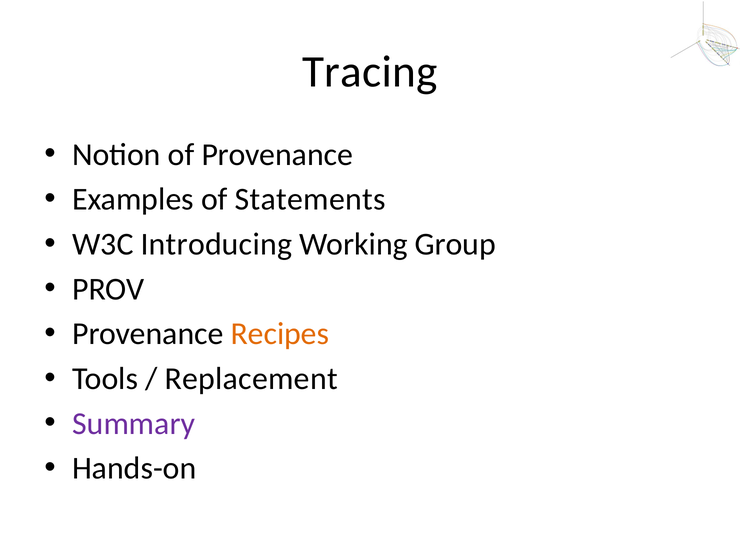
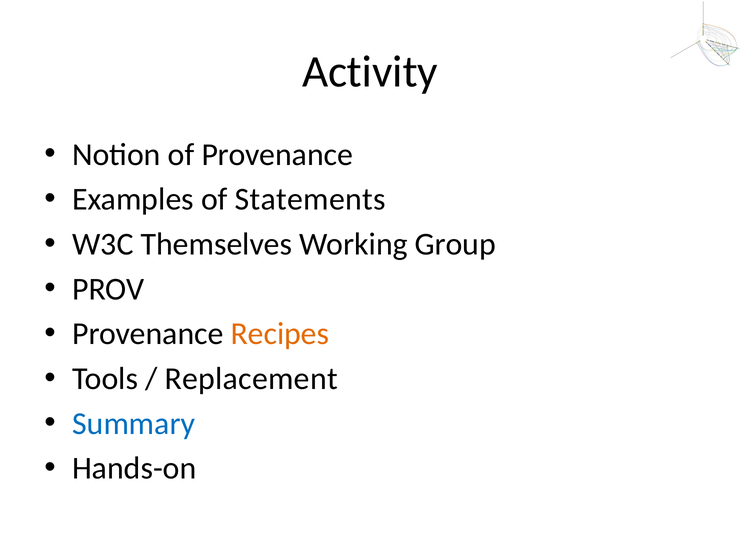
Tracing: Tracing -> Activity
Introducing: Introducing -> Themselves
Summary colour: purple -> blue
